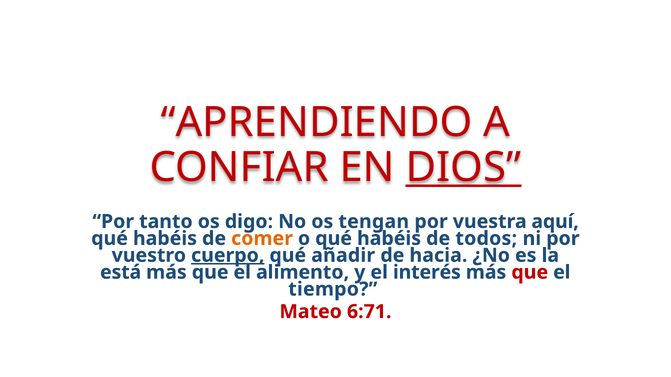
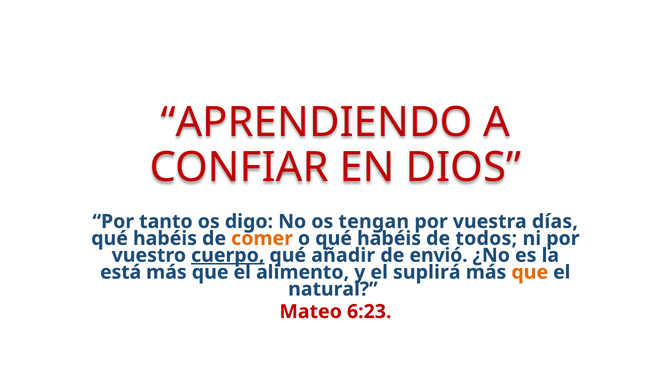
DIOS underline: present -> none
aquí: aquí -> días
hacia: hacia -> envió
interés: interés -> suplirá
que at (530, 273) colour: red -> orange
tiempo: tiempo -> natural
6:71: 6:71 -> 6:23
